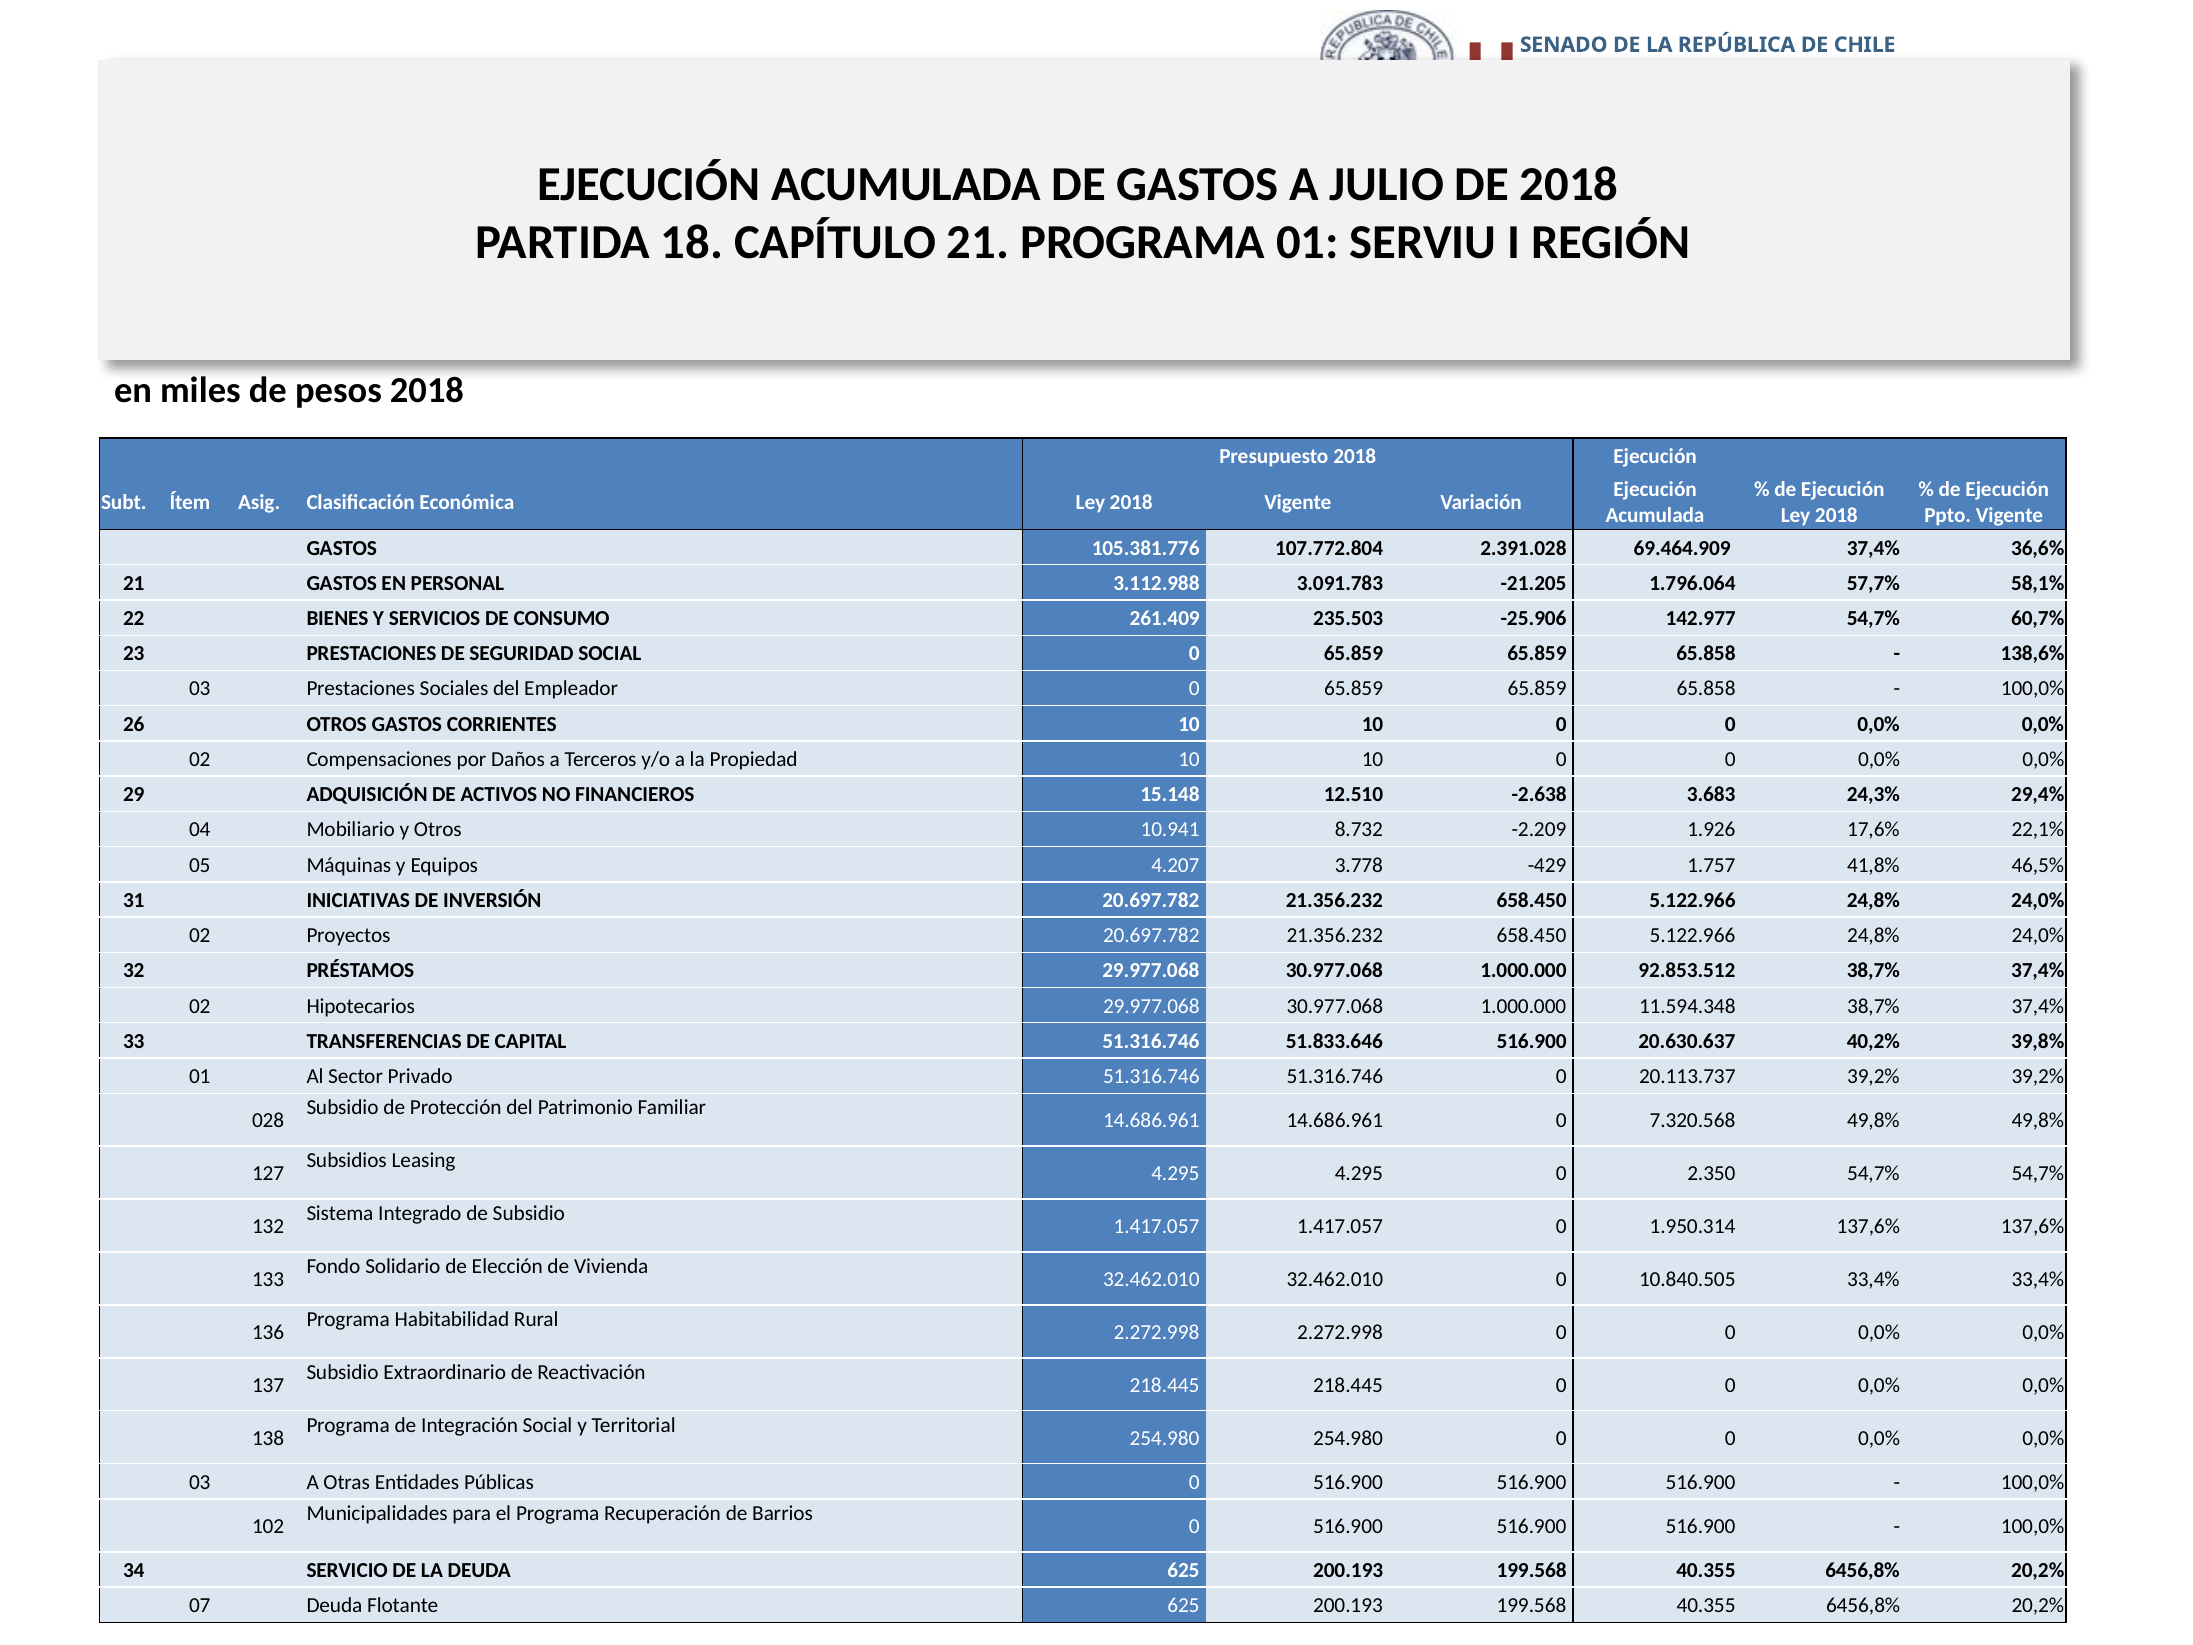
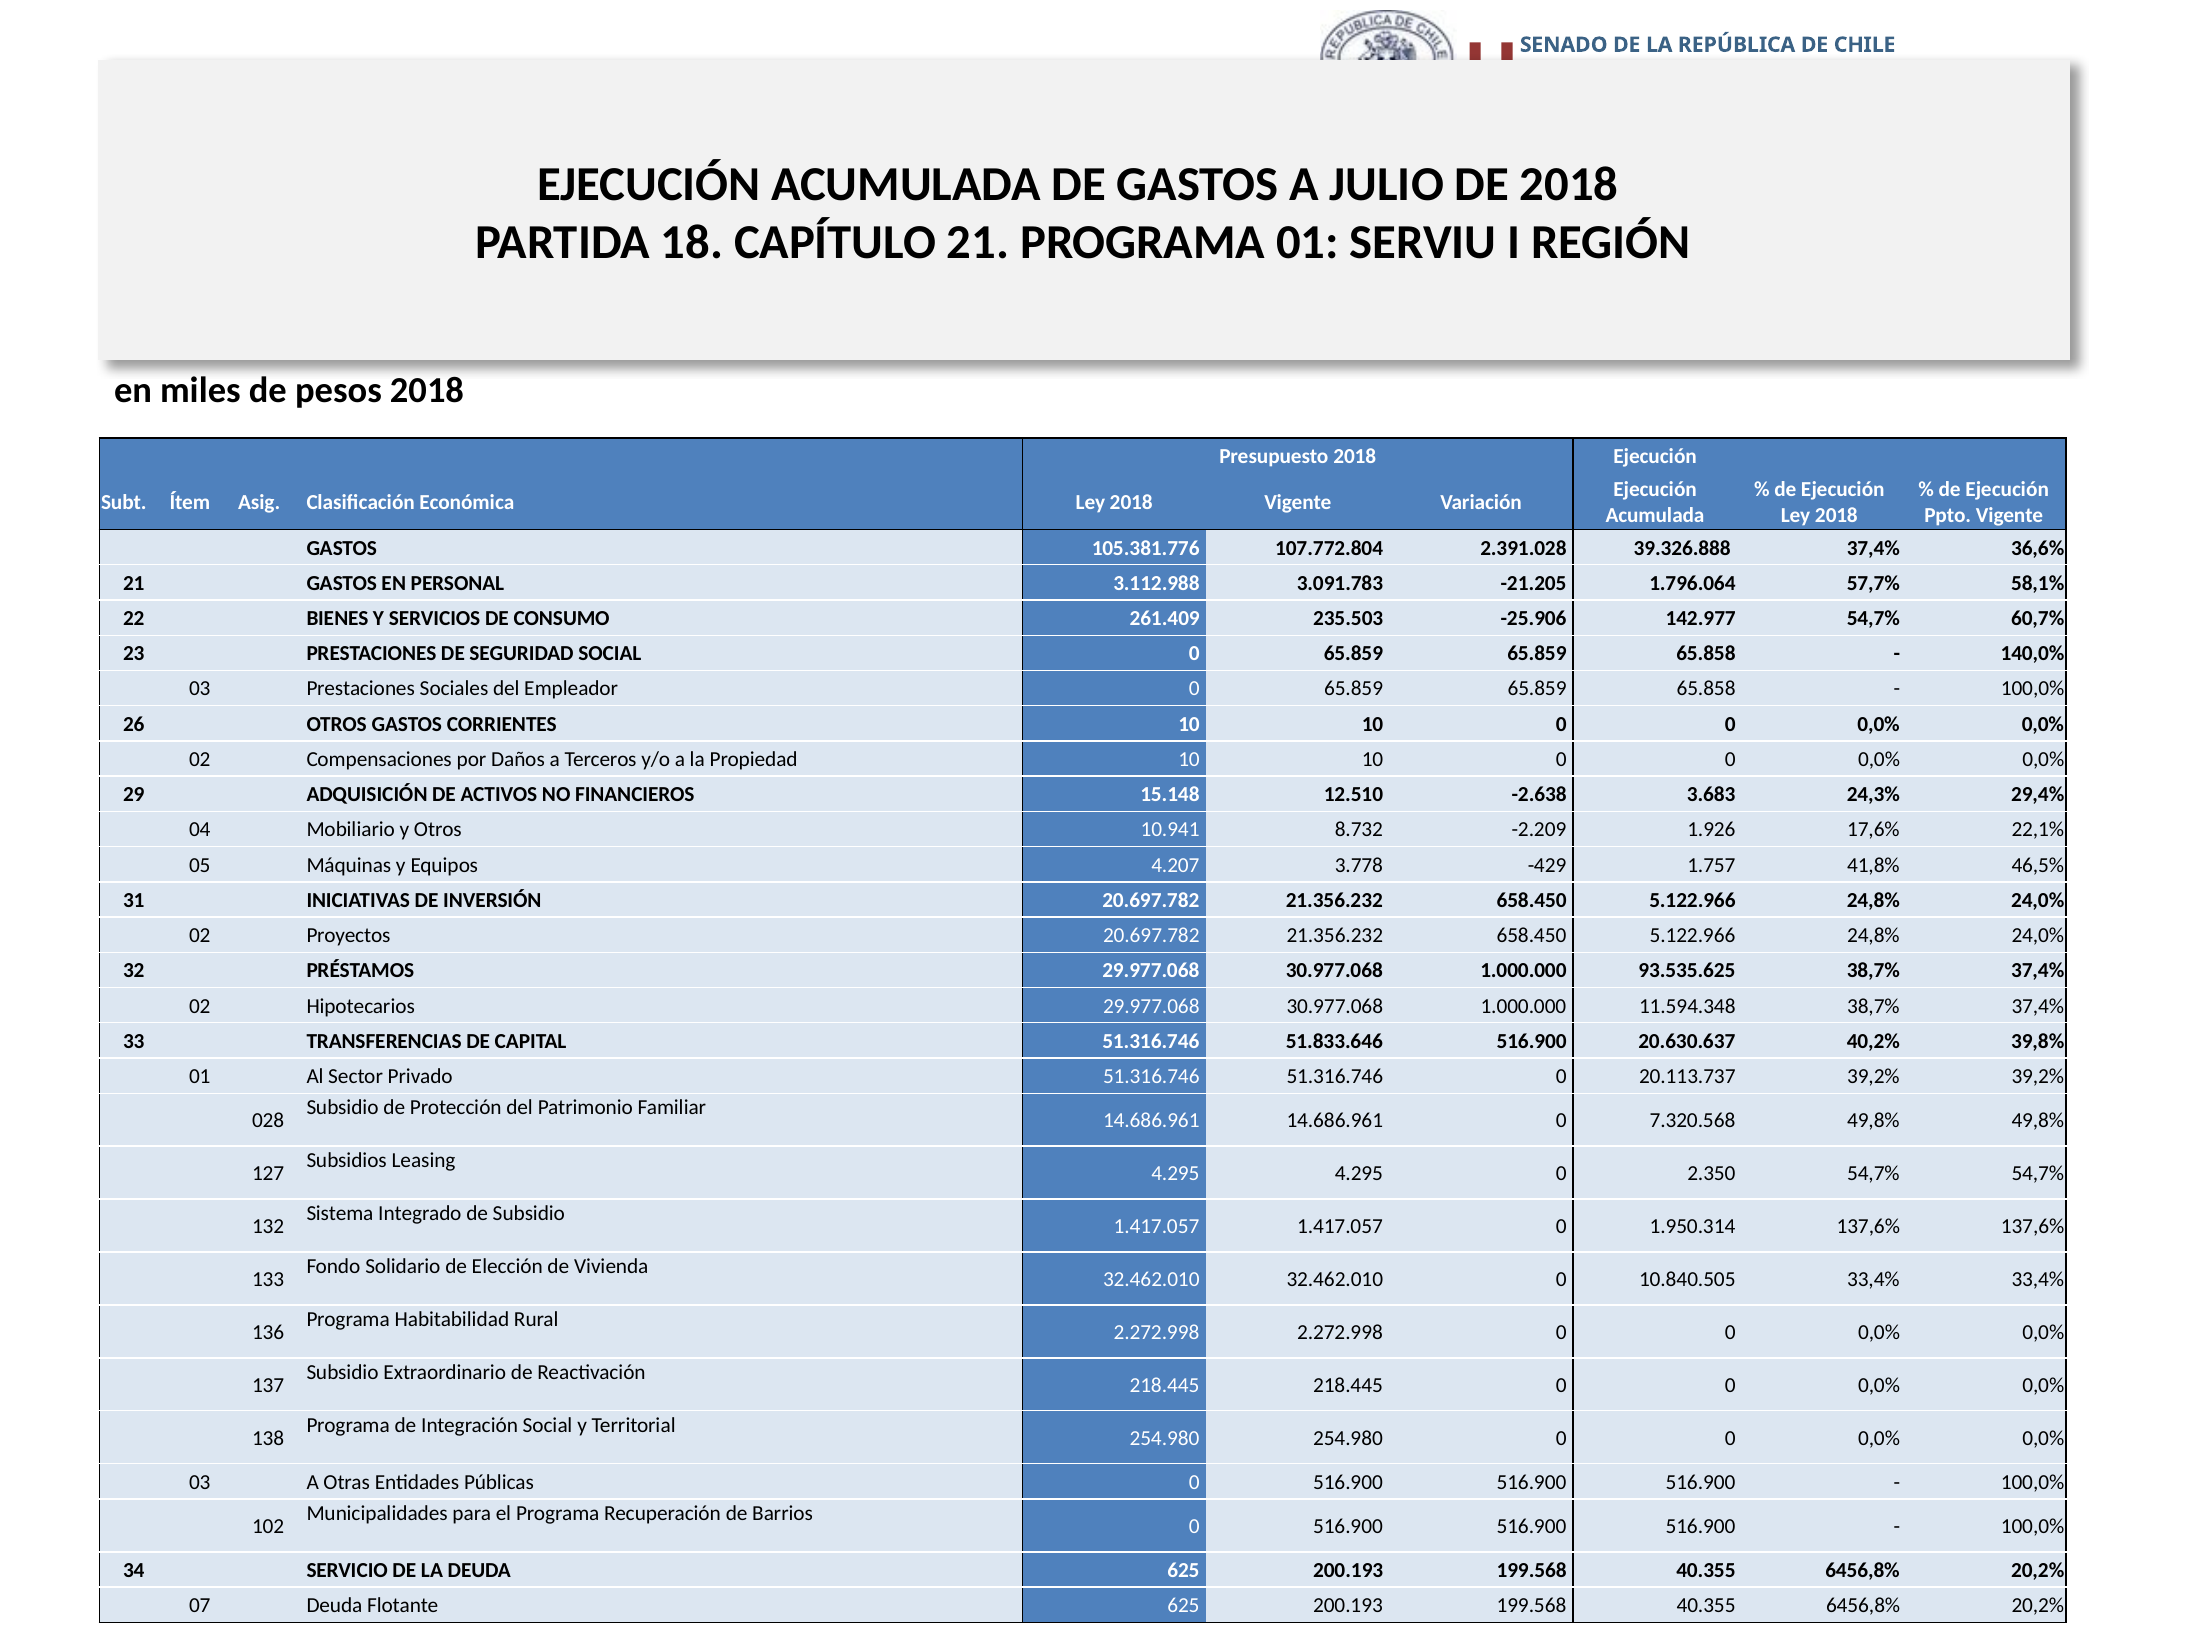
69.464.909: 69.464.909 -> 39.326.888
138,6%: 138,6% -> 140,0%
92.853.512: 92.853.512 -> 93.535.625
